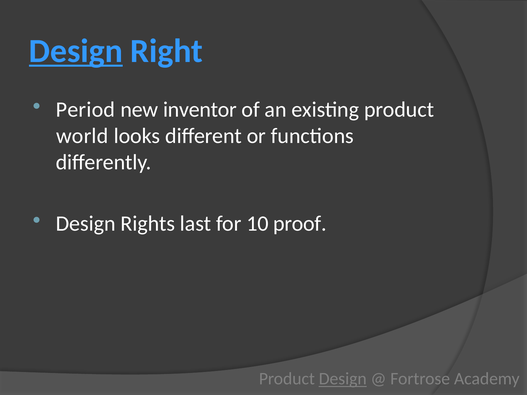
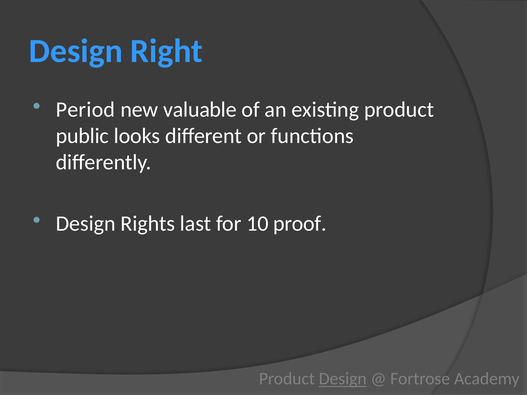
Design at (76, 51) underline: present -> none
inventor: inventor -> valuable
world: world -> public
